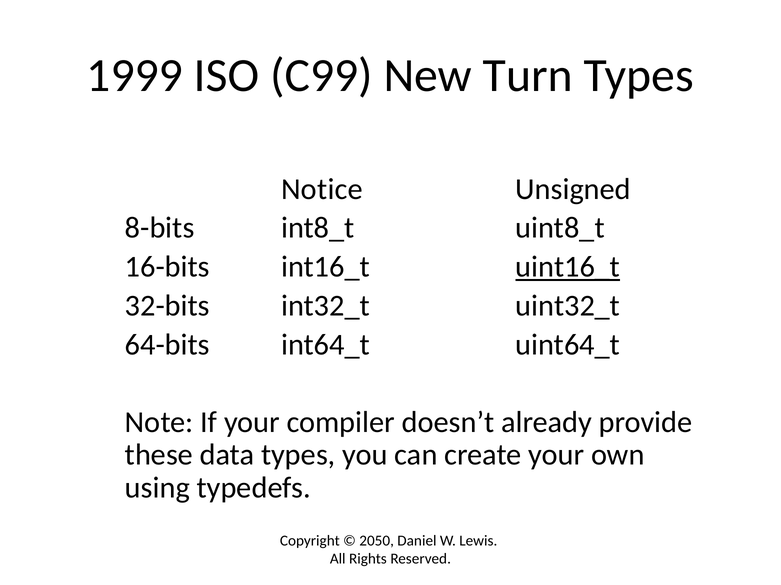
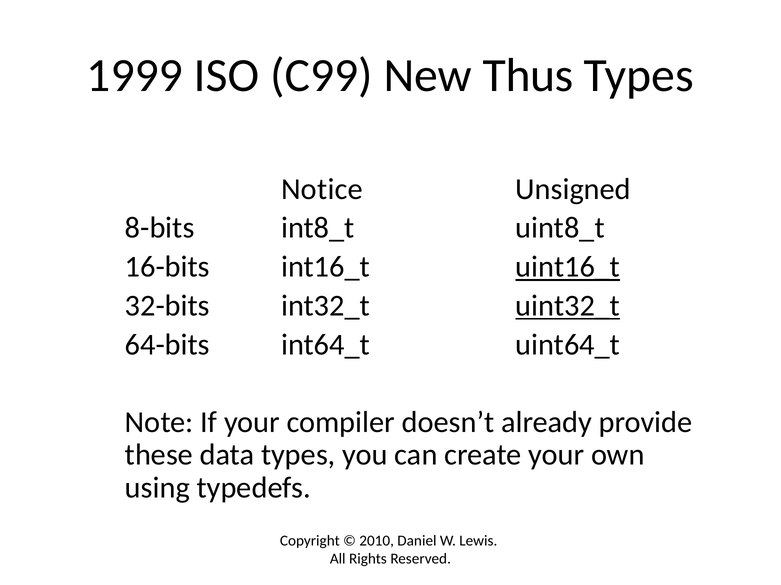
Turn: Turn -> Thus
uint32_t underline: none -> present
2050: 2050 -> 2010
